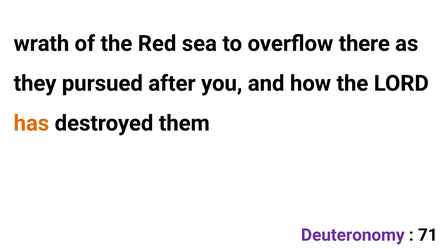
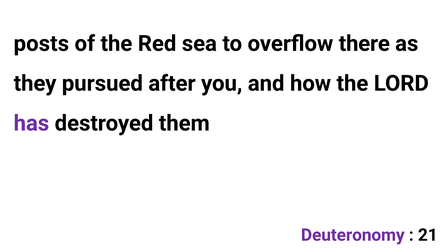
wrath: wrath -> posts
has colour: orange -> purple
71: 71 -> 21
